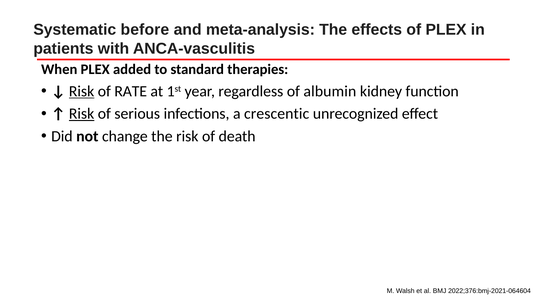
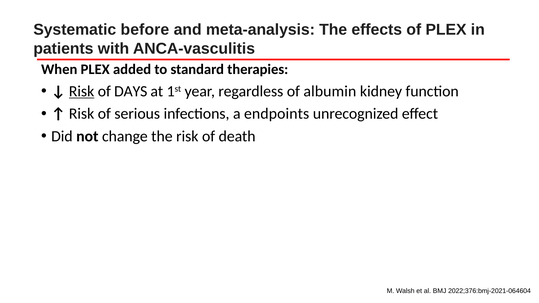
RATE: RATE -> DAYS
Risk at (82, 114) underline: present -> none
crescentic: crescentic -> endpoints
